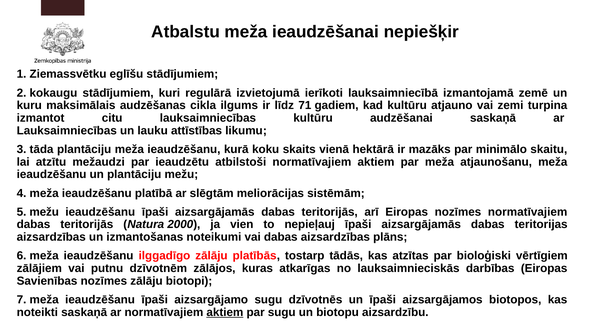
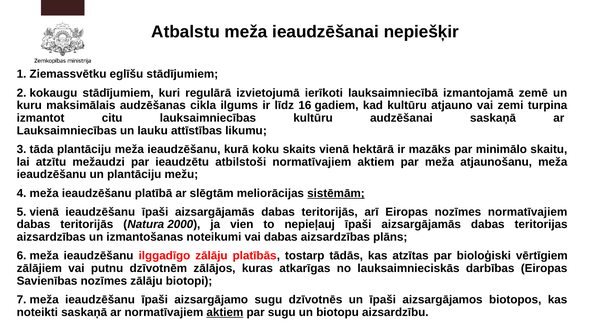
71: 71 -> 16
sistēmām underline: none -> present
5 mežu: mežu -> vienā
